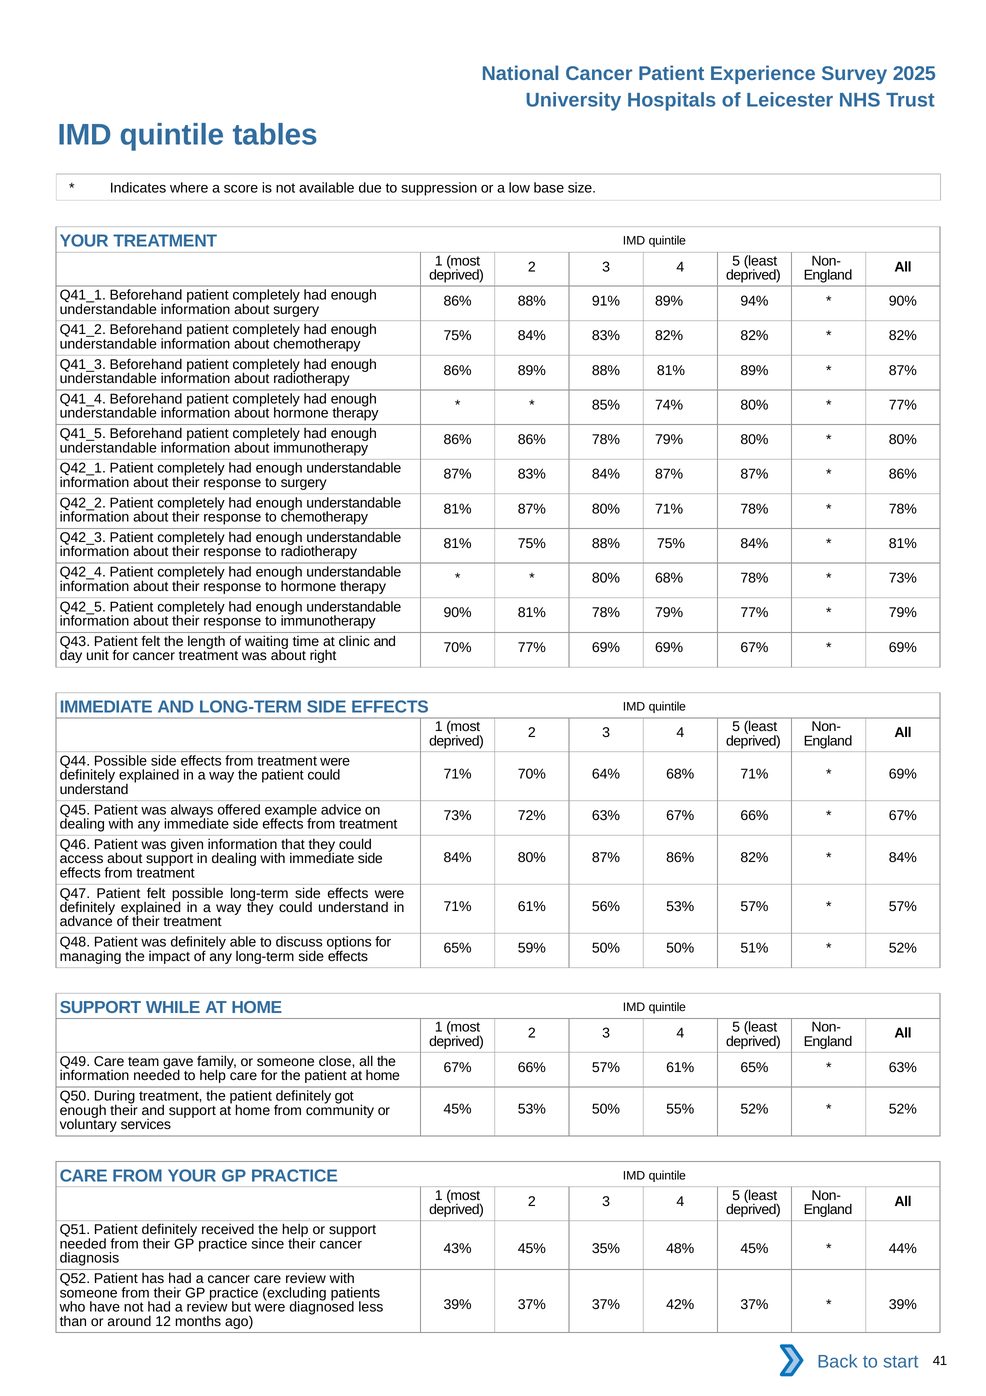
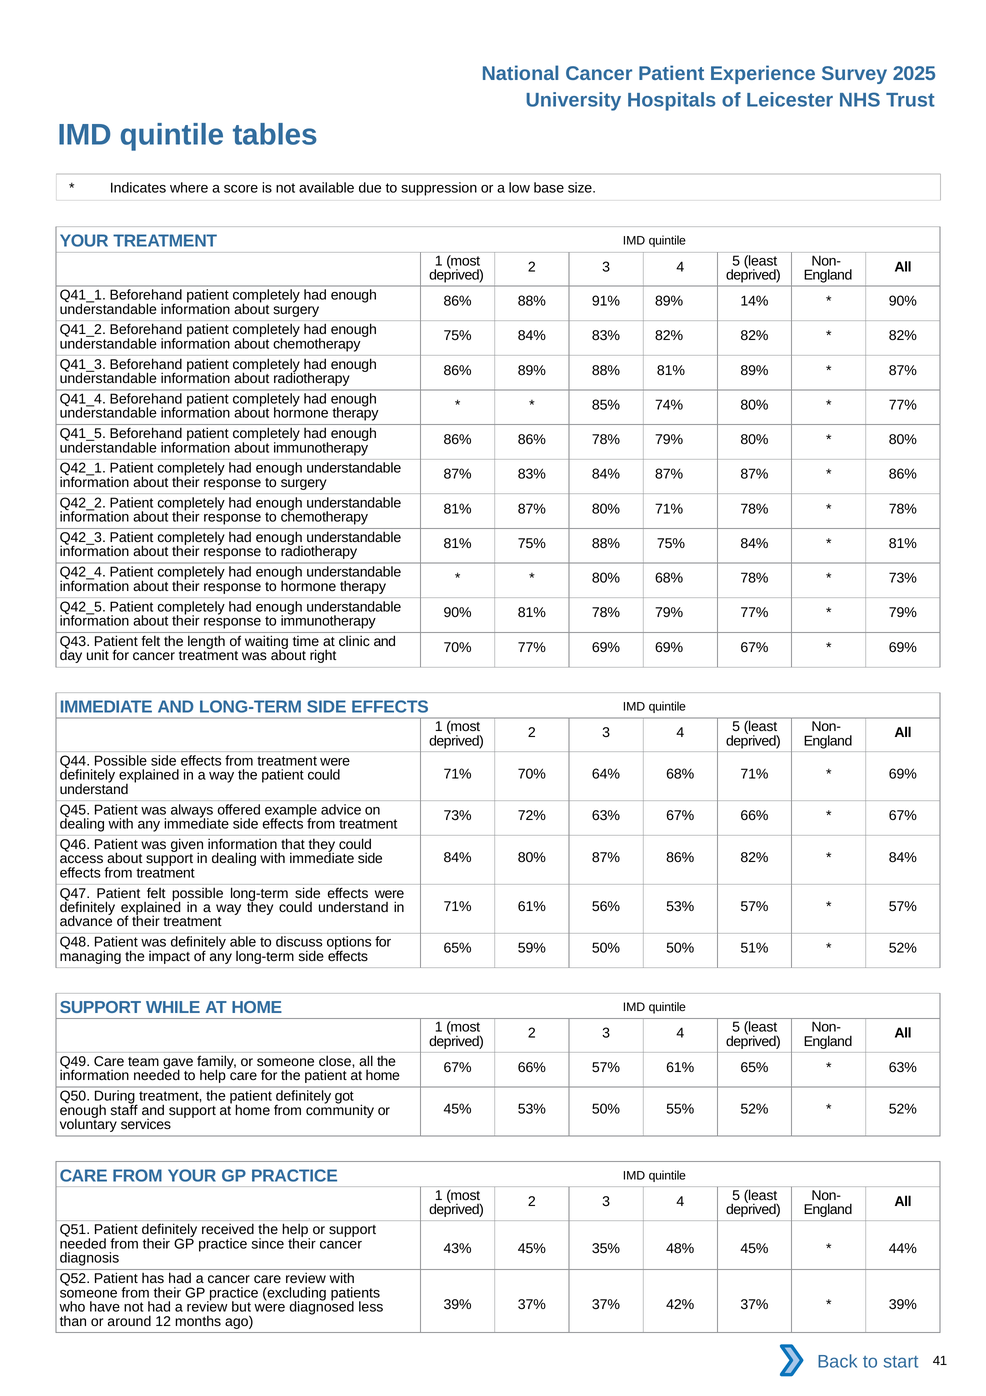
94%: 94% -> 14%
enough their: their -> staff
